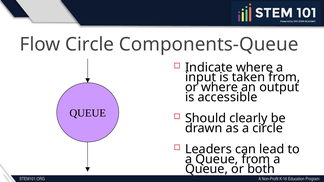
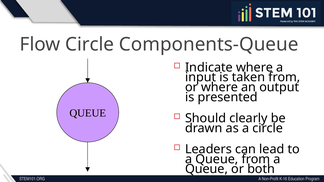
accessible: accessible -> presented
